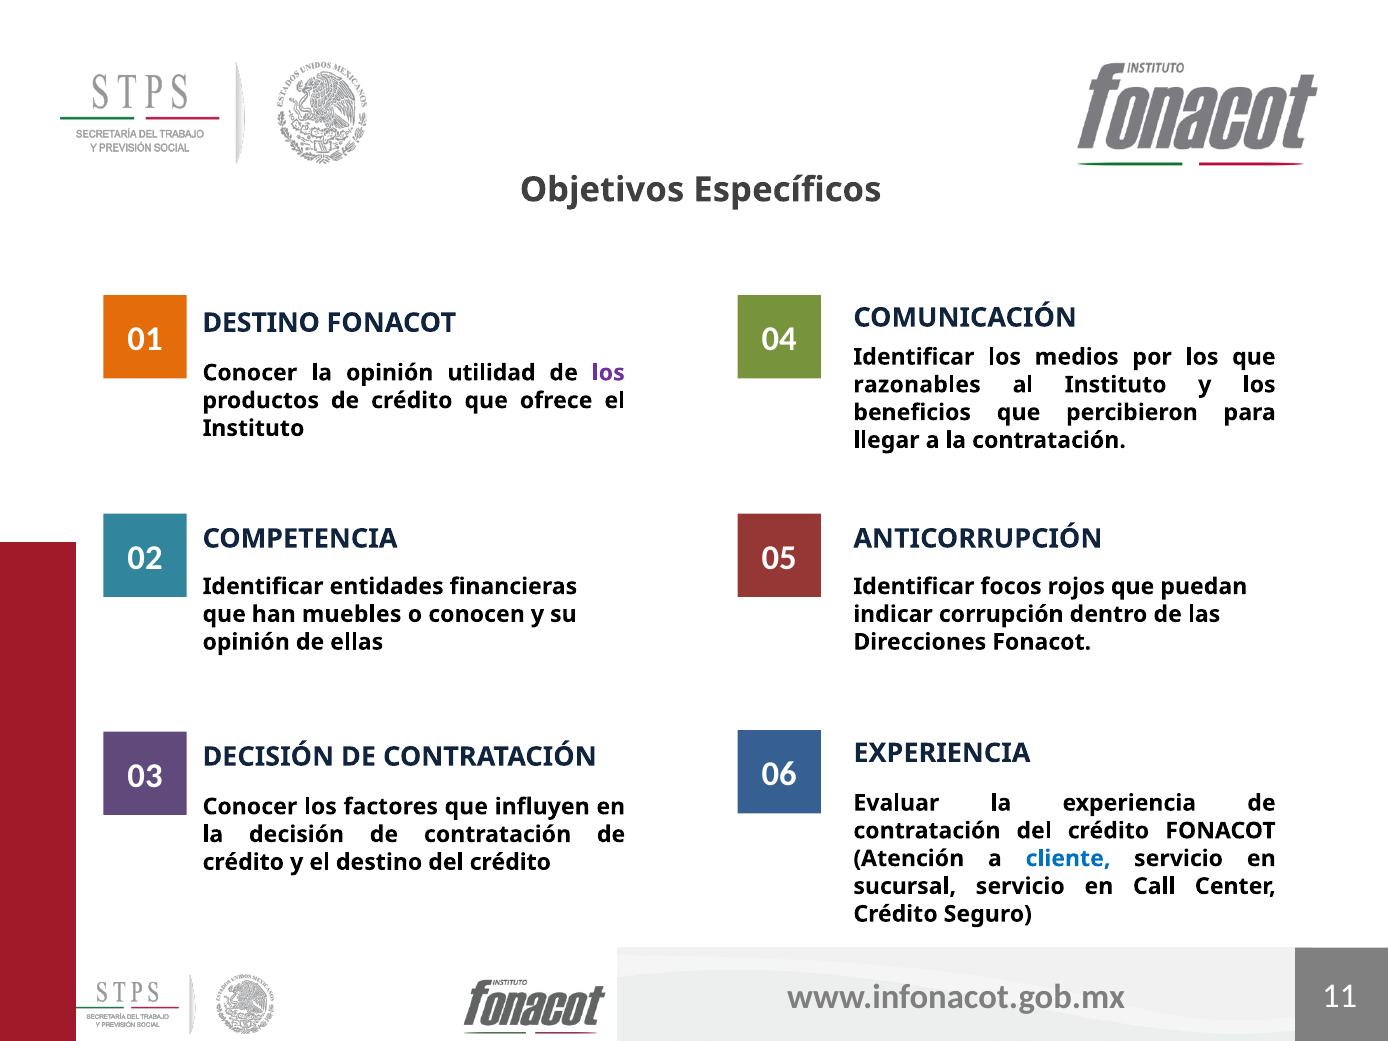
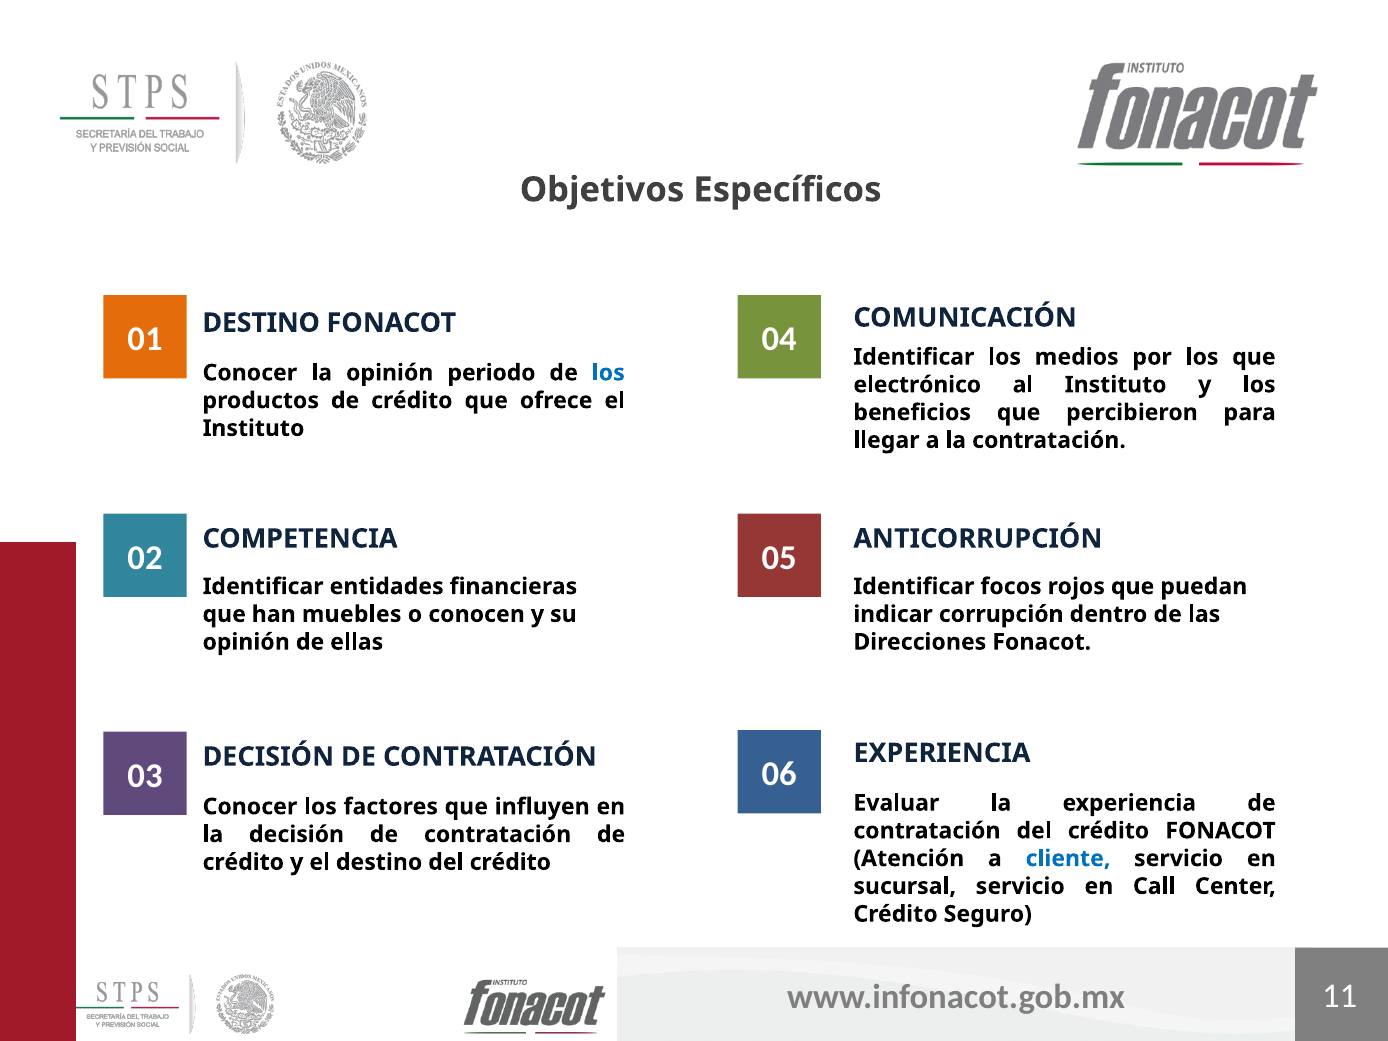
utilidad: utilidad -> periodo
los at (608, 373) colour: purple -> blue
razonables: razonables -> electrónico
